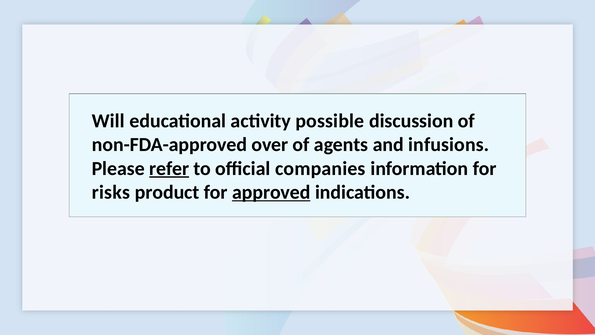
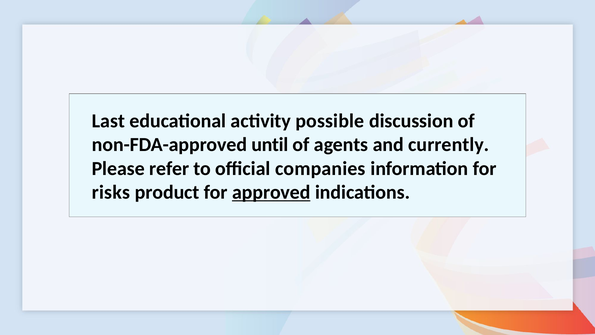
Will: Will -> Last
over: over -> until
infusions: infusions -> currently
refer underline: present -> none
